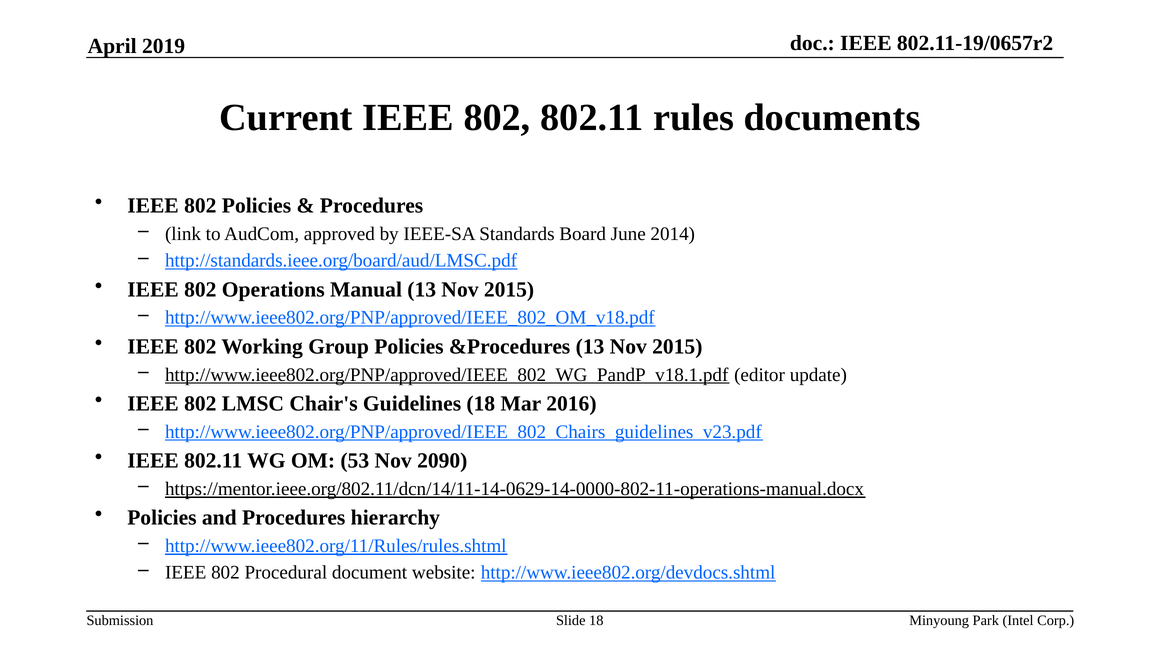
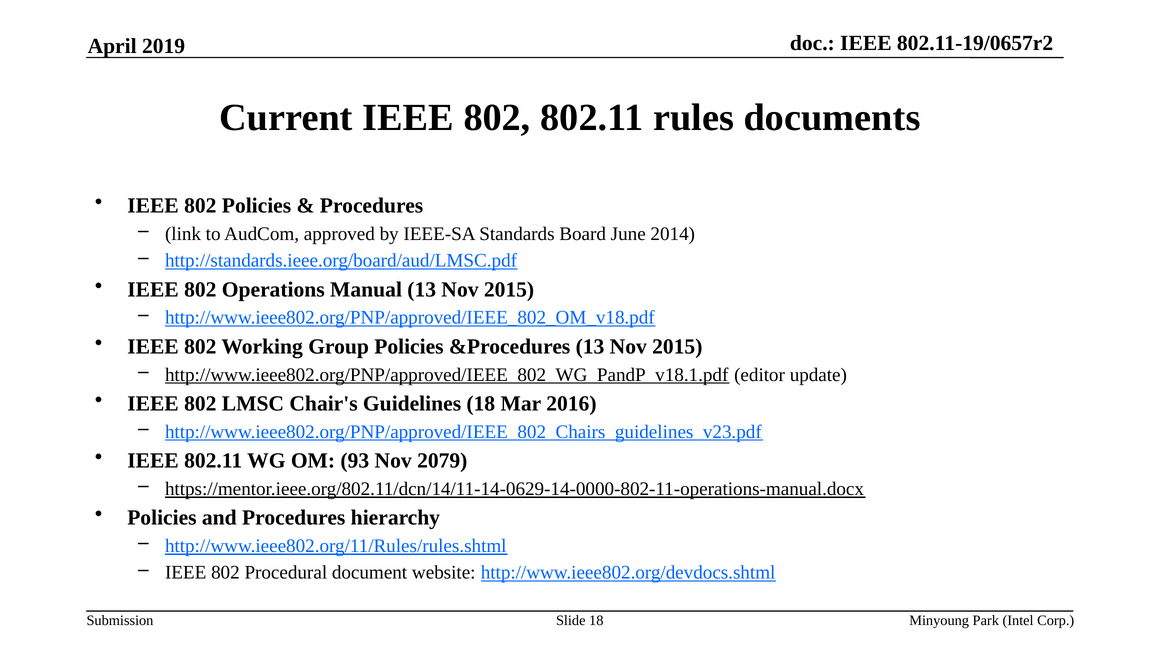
53: 53 -> 93
2090: 2090 -> 2079
